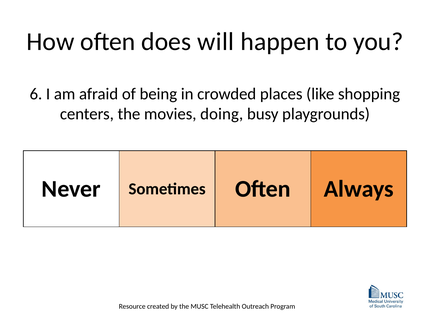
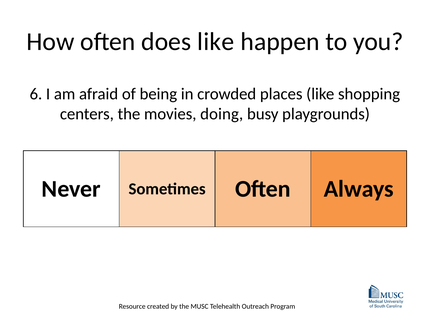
does will: will -> like
